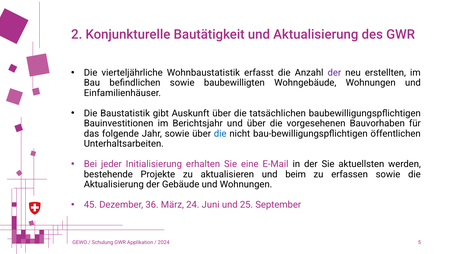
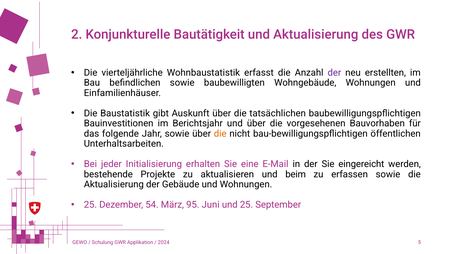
die at (220, 134) colour: blue -> orange
aktuellsten: aktuellsten -> eingereicht
45 at (90, 205): 45 -> 25
36: 36 -> 54
24: 24 -> 95
